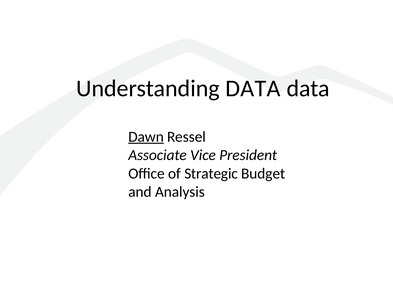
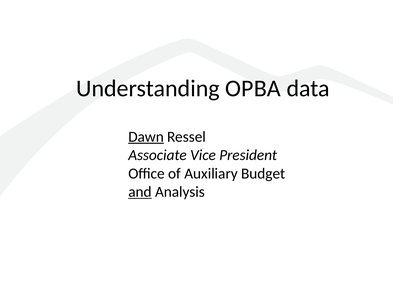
Understanding DATA: DATA -> OPBA
Strategic: Strategic -> Auxiliary
and underline: none -> present
